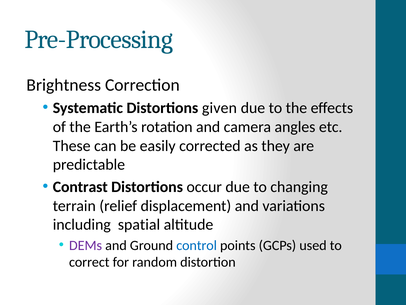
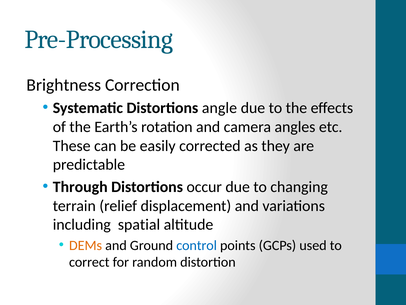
given: given -> angle
Contrast: Contrast -> Through
DEMs colour: purple -> orange
